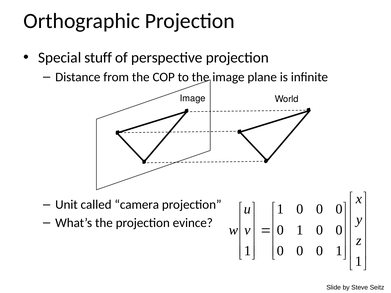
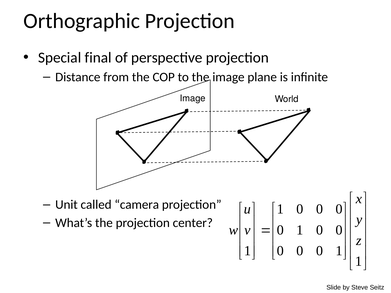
stuff: stuff -> final
evince: evince -> center
